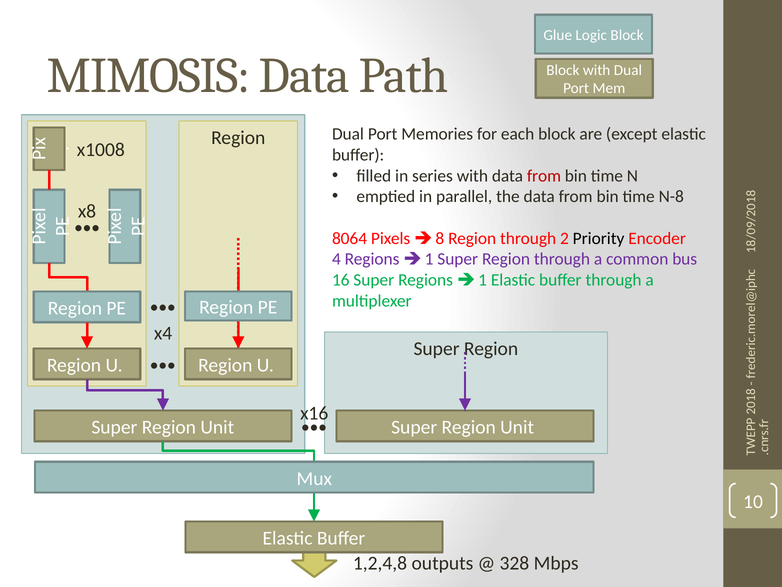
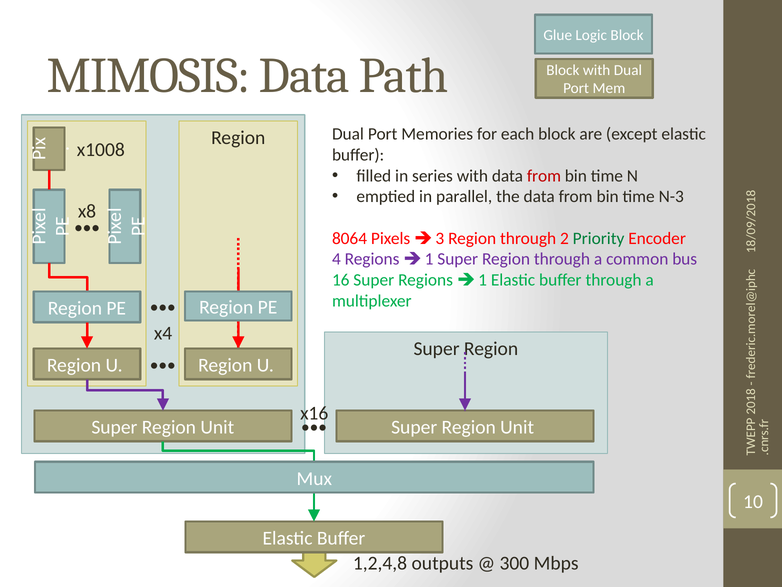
N-8: N-8 -> N-3
8 at (440, 238): 8 -> 3
Priority colour: black -> green
328: 328 -> 300
